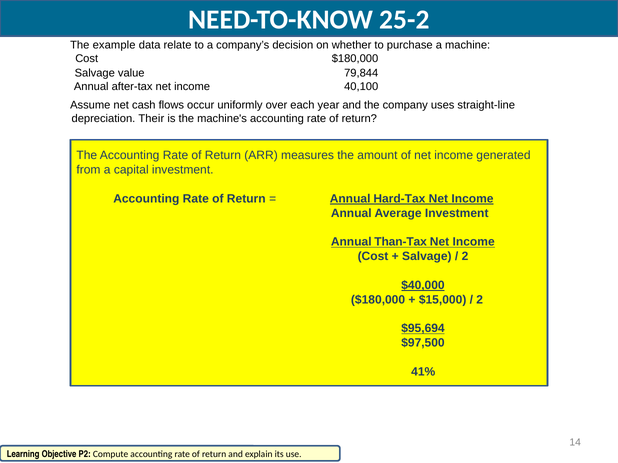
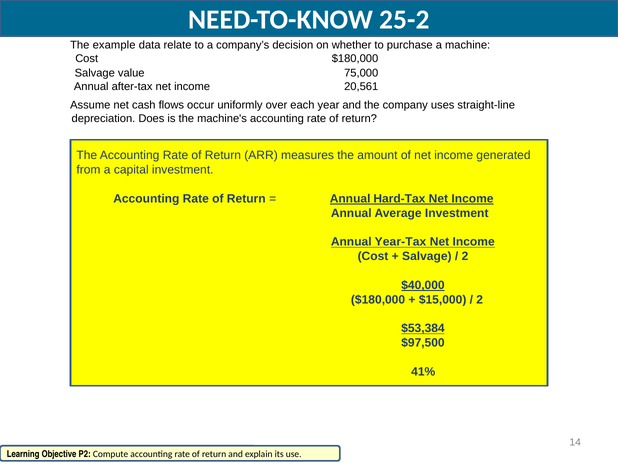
79,844: 79,844 -> 75,000
40,100: 40,100 -> 20,561
Their: Their -> Does
Than-Tax: Than-Tax -> Year-Tax
$95,694: $95,694 -> $53,384
